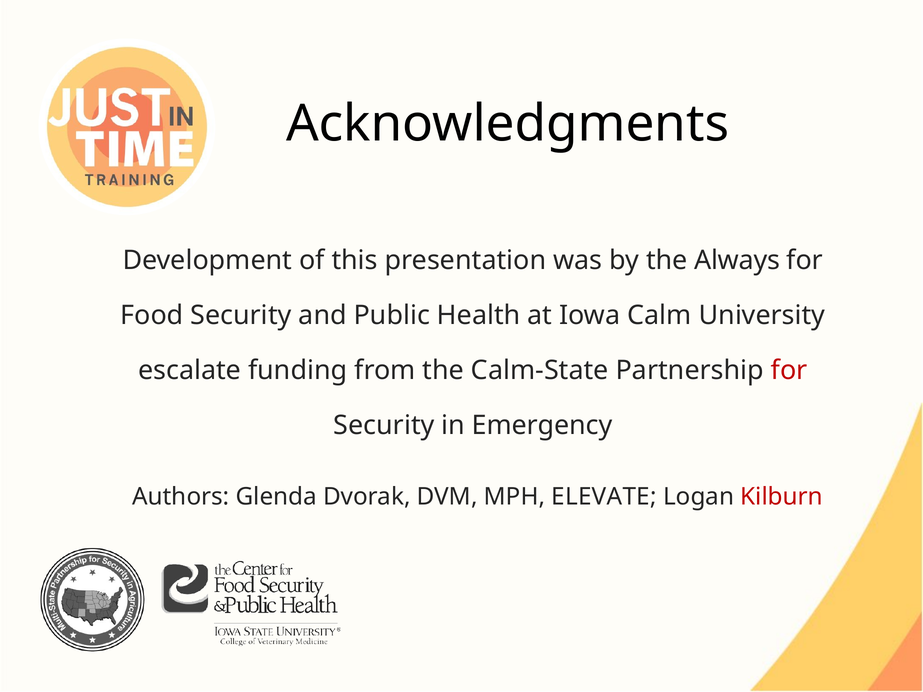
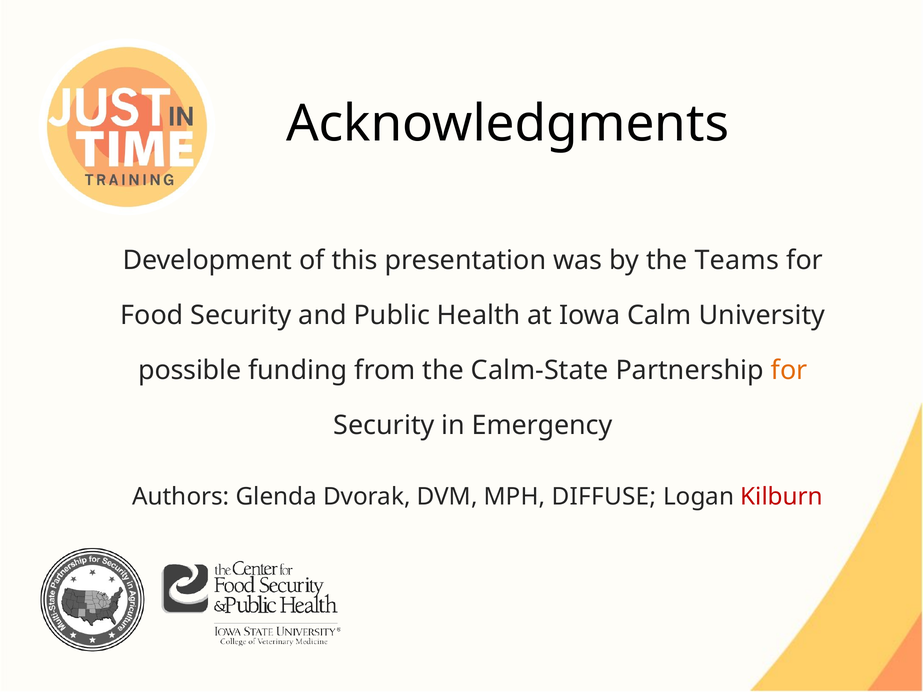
Always: Always -> Teams
escalate: escalate -> possible
for at (789, 370) colour: red -> orange
ELEVATE: ELEVATE -> DIFFUSE
